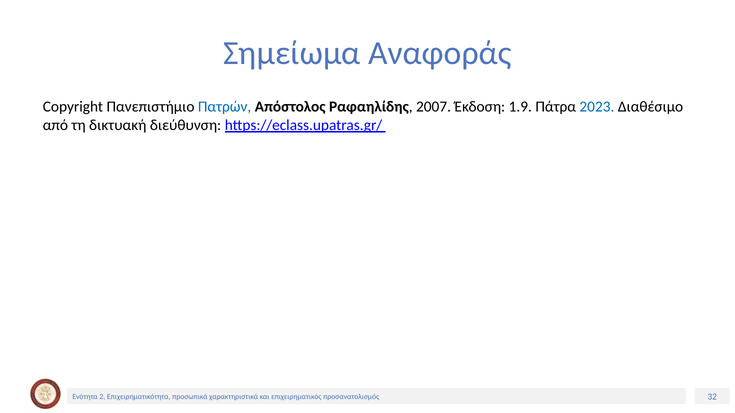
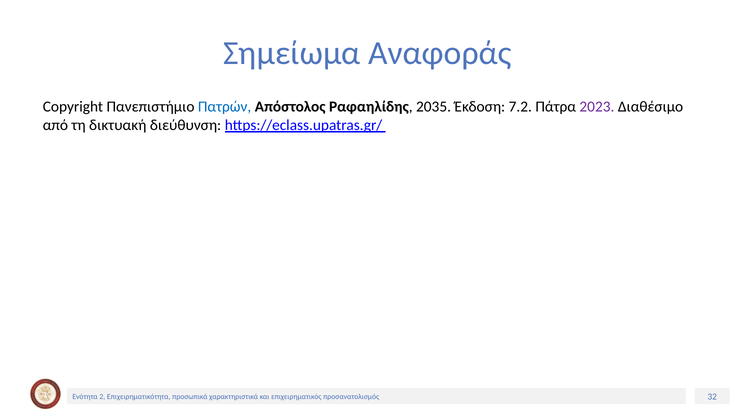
2007: 2007 -> 2035
1.9: 1.9 -> 7.2
2023 colour: blue -> purple
